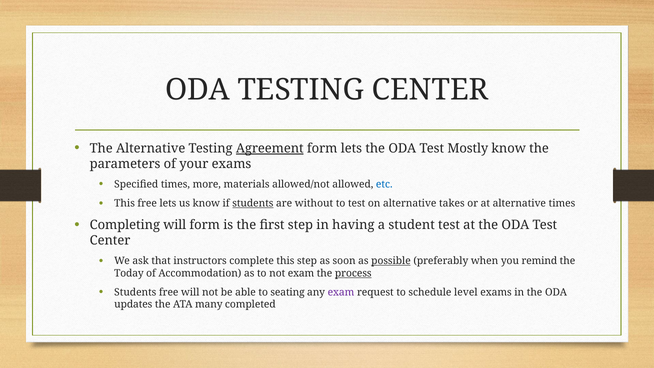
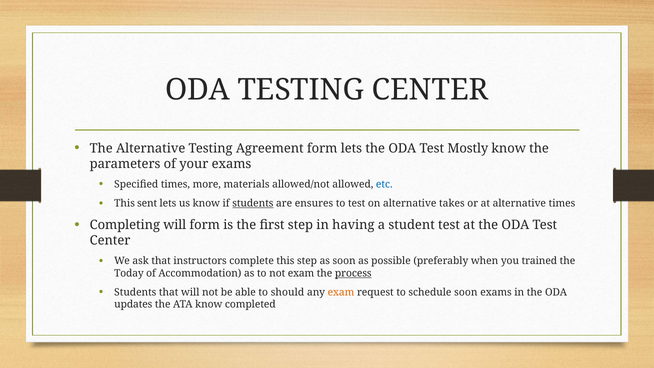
Agreement underline: present -> none
This free: free -> sent
without: without -> ensures
possible underline: present -> none
remind: remind -> trained
Students free: free -> that
seating: seating -> should
exam at (341, 292) colour: purple -> orange
schedule level: level -> soon
ATA many: many -> know
